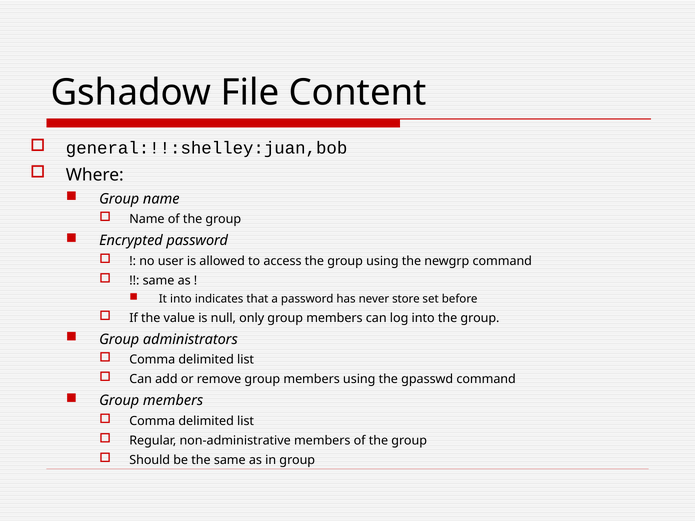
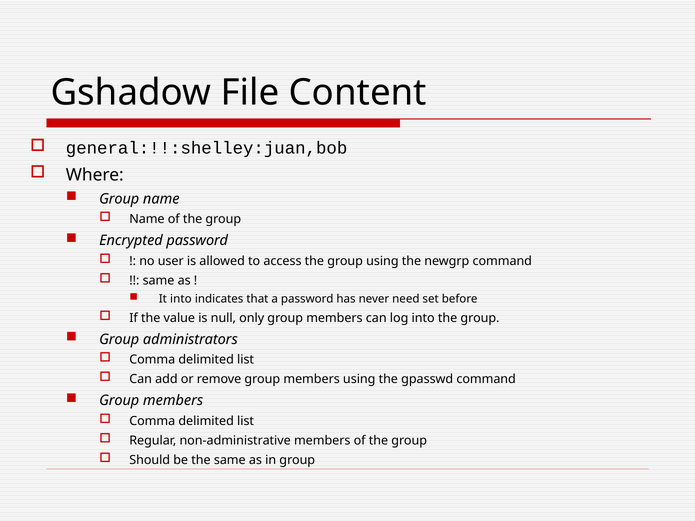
store: store -> need
